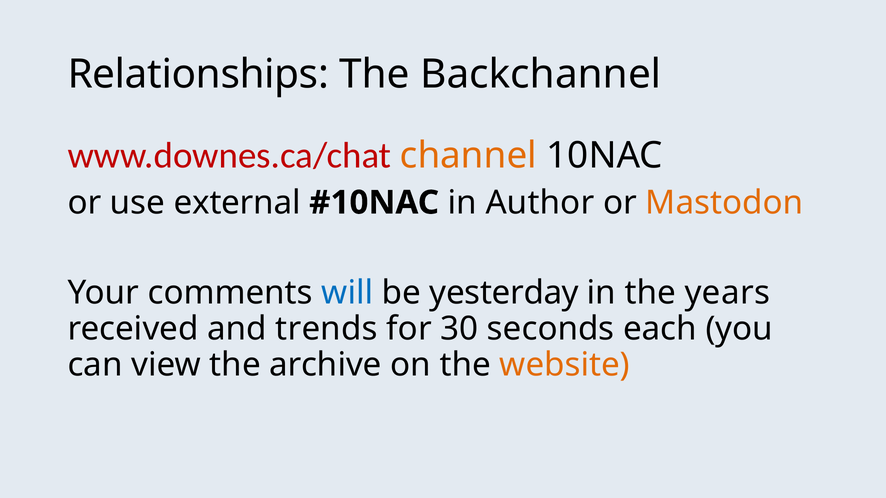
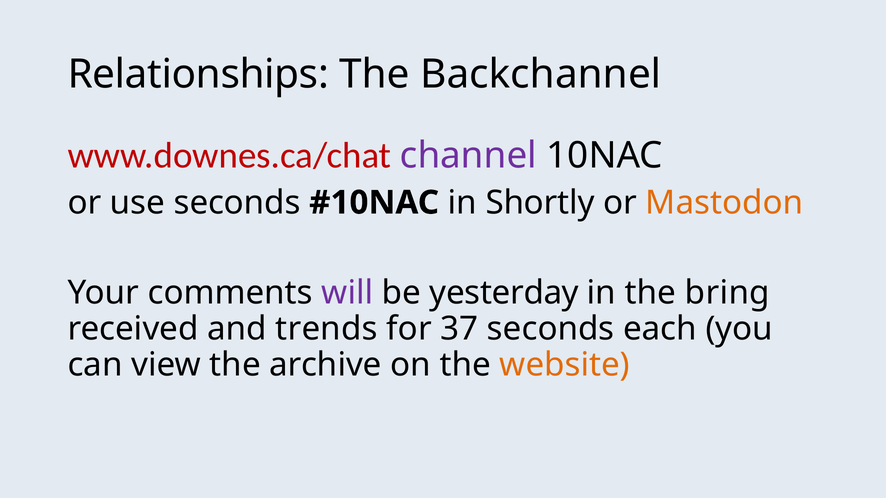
channel colour: orange -> purple
use external: external -> seconds
Author: Author -> Shortly
will colour: blue -> purple
years: years -> bring
30: 30 -> 37
